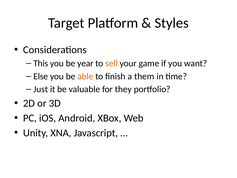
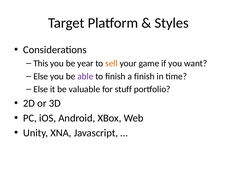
able colour: orange -> purple
a them: them -> finish
Just at (41, 89): Just -> Else
they: they -> stuff
